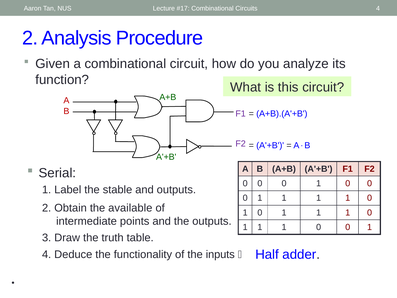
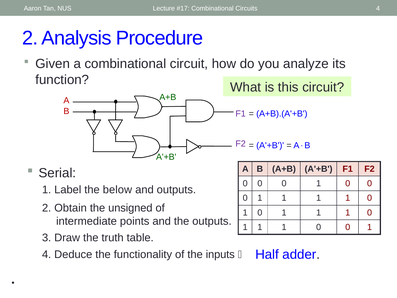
stable: stable -> below
available: available -> unsigned
